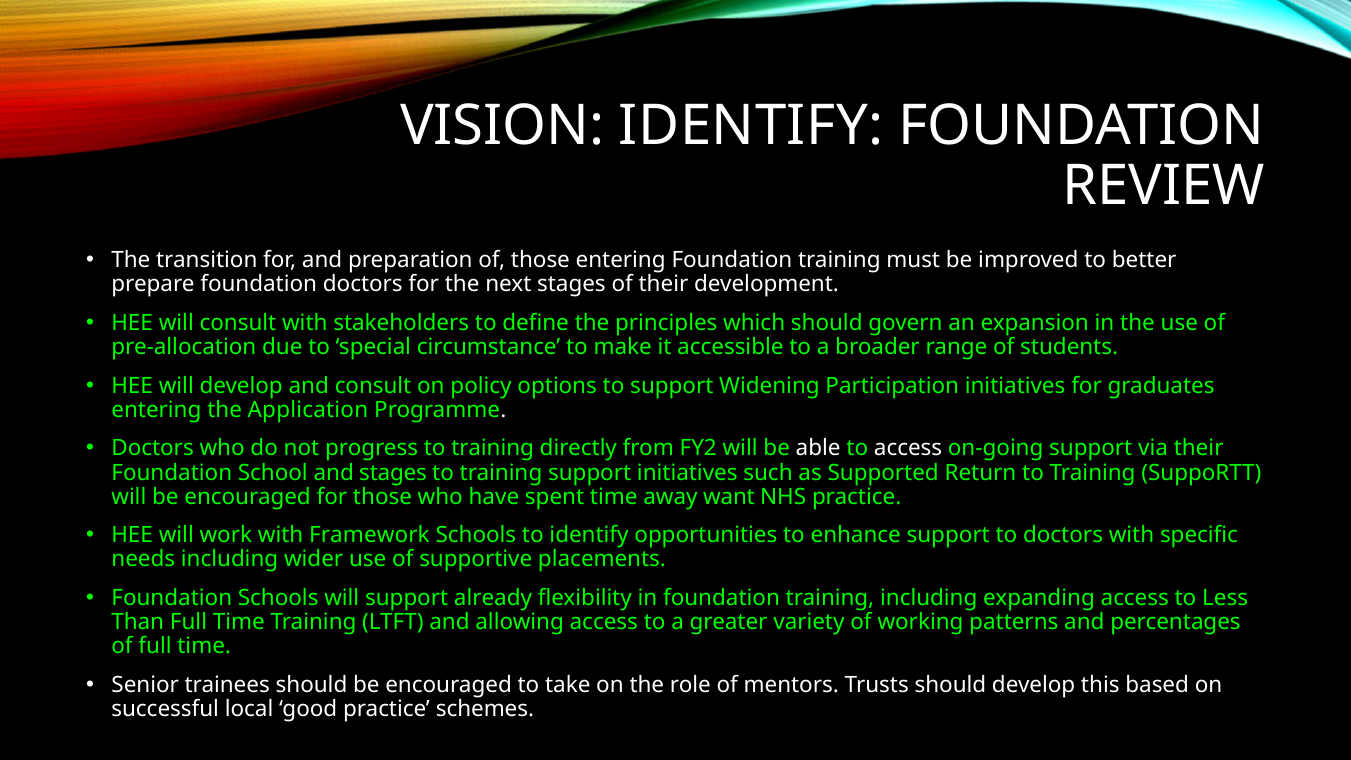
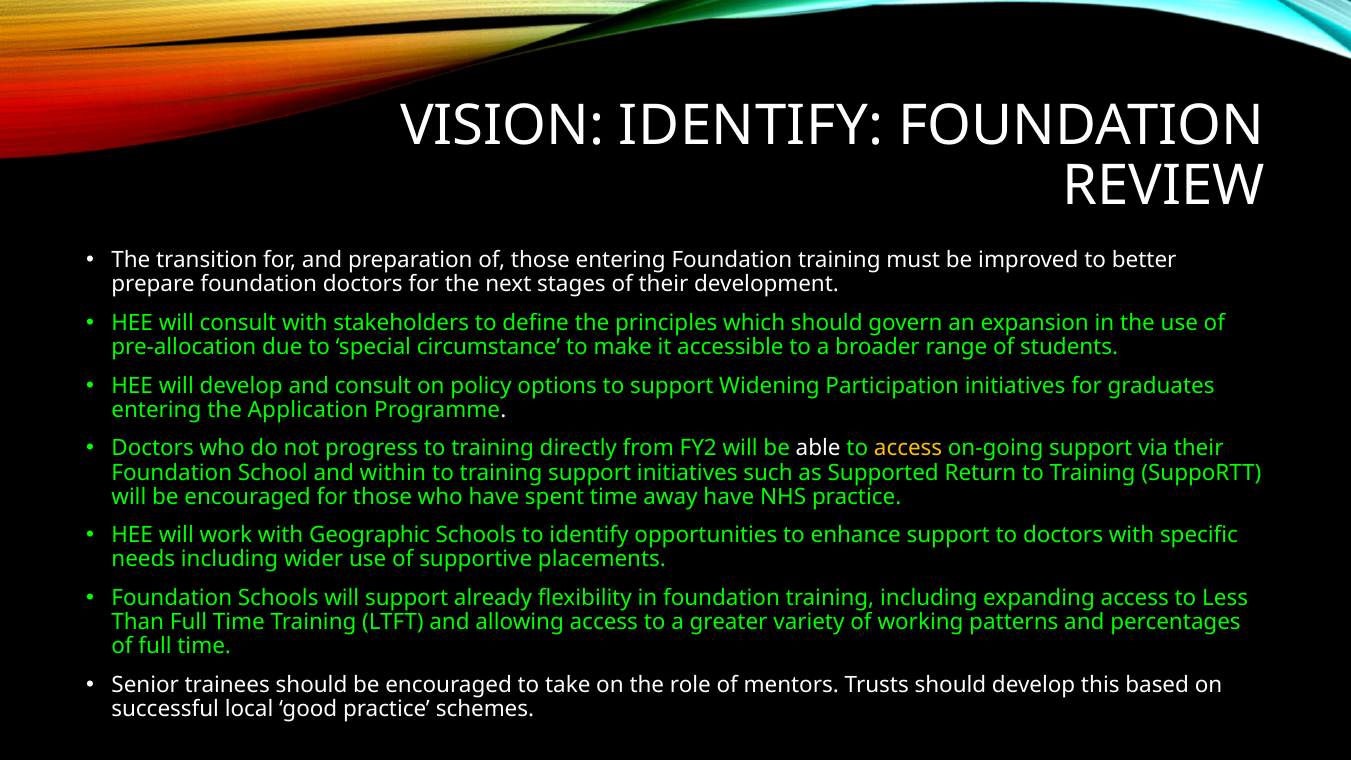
access at (908, 448) colour: white -> yellow
and stages: stages -> within
away want: want -> have
Framework: Framework -> Geographic
